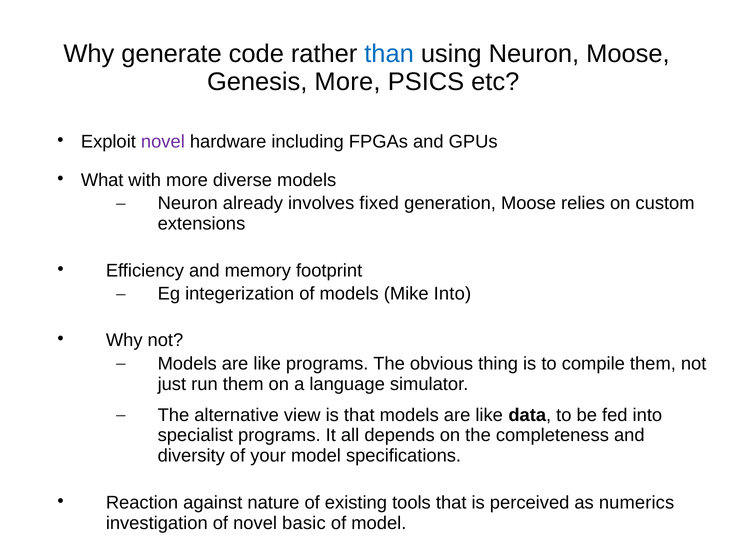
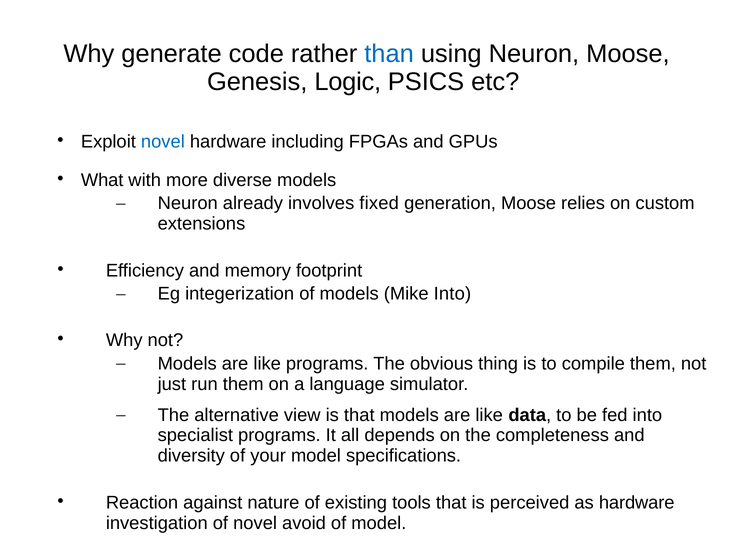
Genesis More: More -> Logic
novel at (163, 142) colour: purple -> blue
as numerics: numerics -> hardware
basic: basic -> avoid
